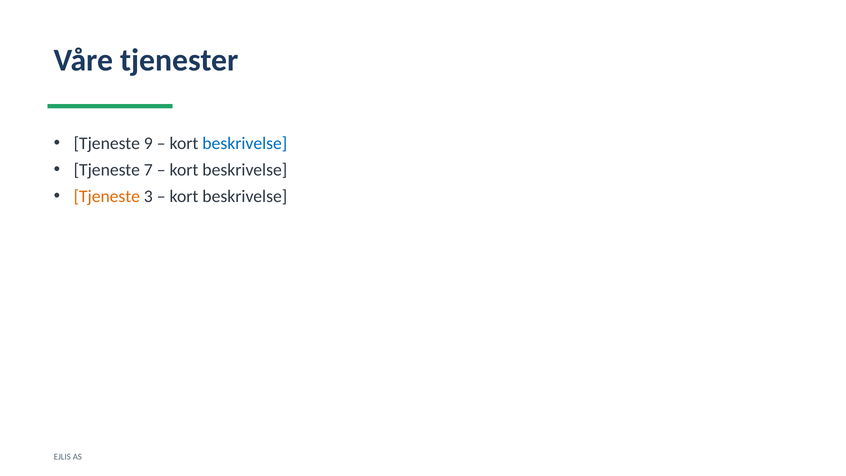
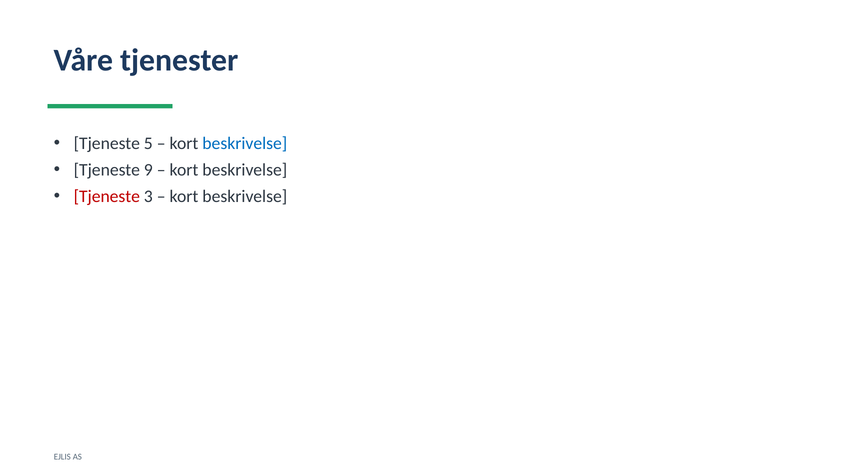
9: 9 -> 5
7: 7 -> 9
Tjeneste at (107, 196) colour: orange -> red
